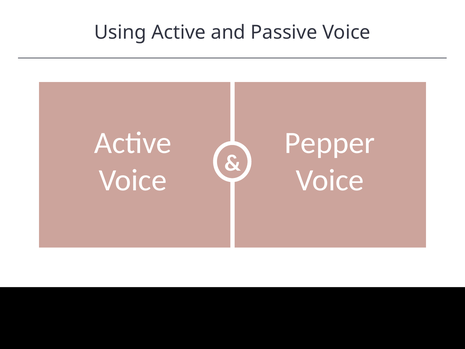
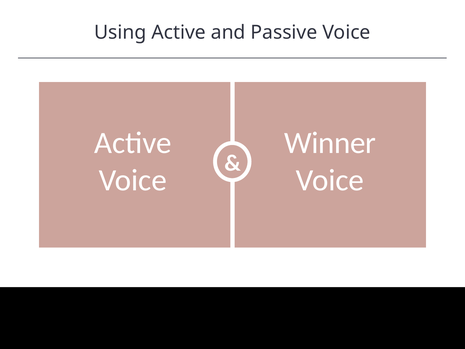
Pepper: Pepper -> Winner
